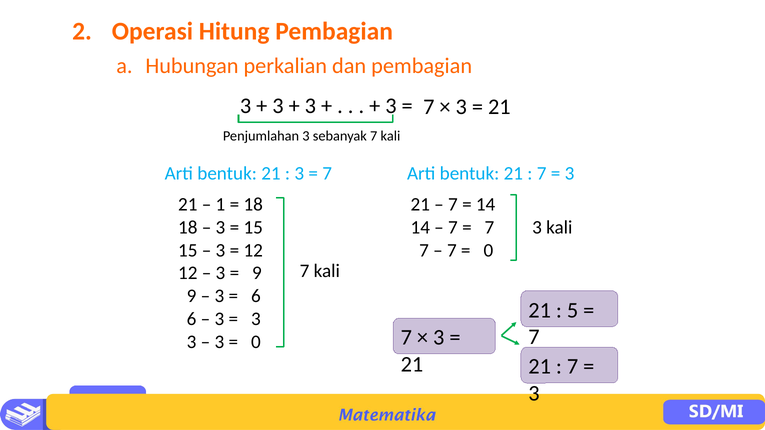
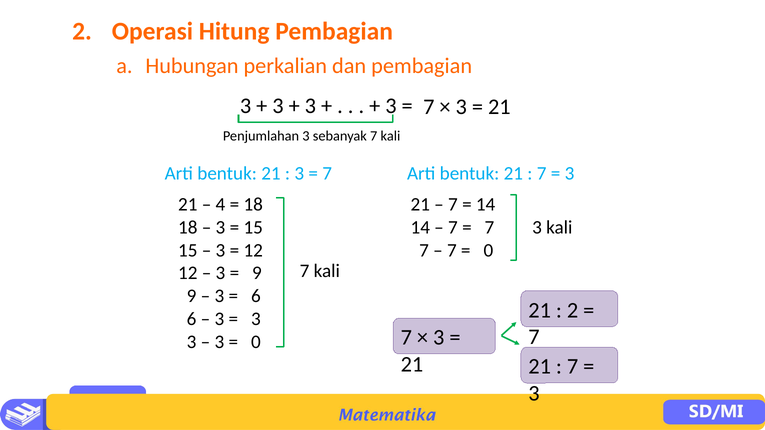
1: 1 -> 4
5 at (573, 310): 5 -> 2
